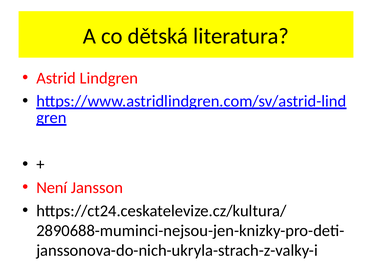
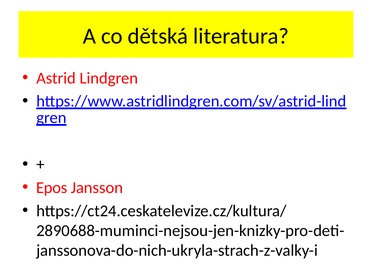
Není: Není -> Epos
